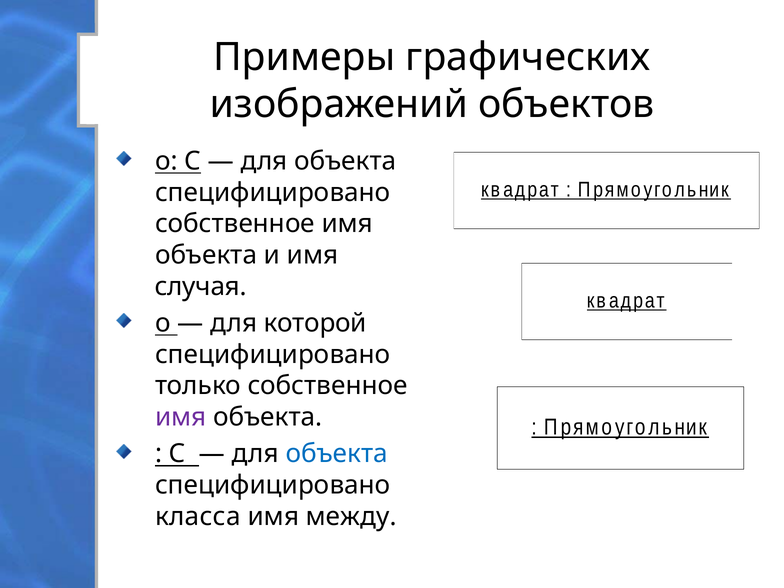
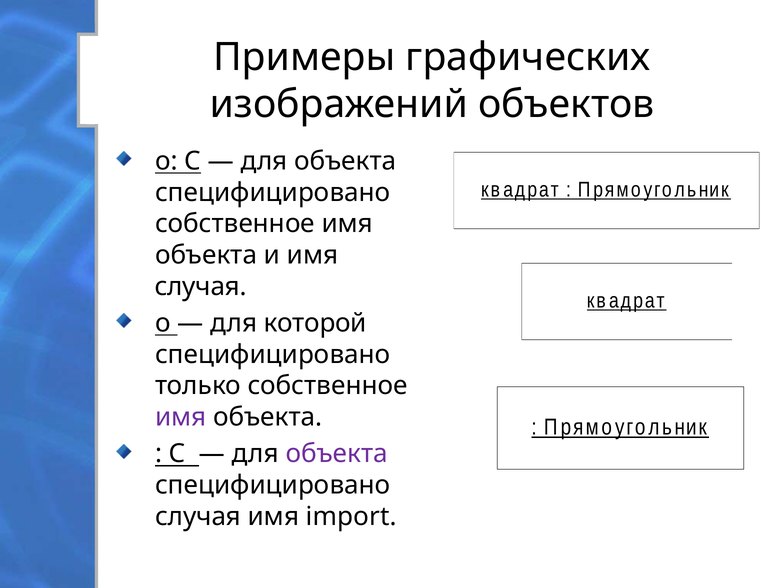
объекта at (337, 454) colour: blue -> purple
класса at (198, 516): класса -> случая
между: между -> import
